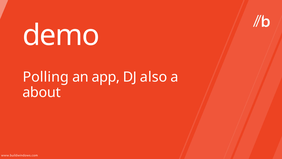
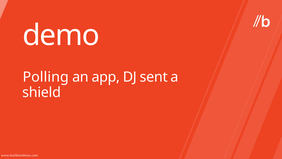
also: also -> sent
about: about -> shield
